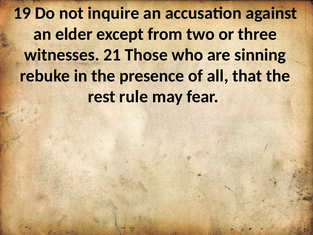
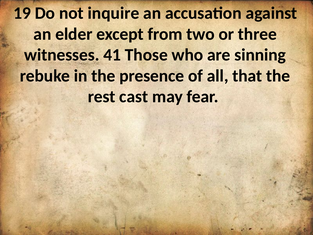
21: 21 -> 41
rule: rule -> cast
